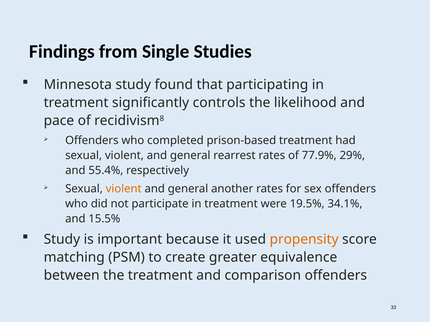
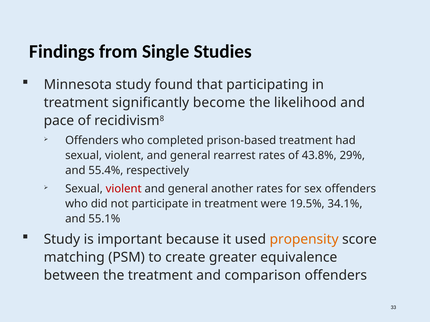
controls: controls -> become
77.9%: 77.9% -> 43.8%
violent at (124, 189) colour: orange -> red
15.5%: 15.5% -> 55.1%
